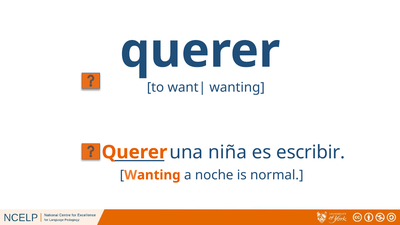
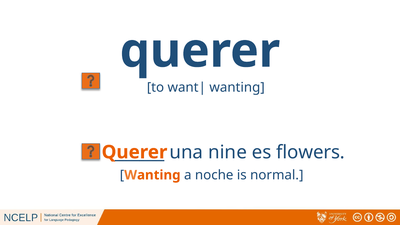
niña: niña -> nine
escribir: escribir -> flowers
